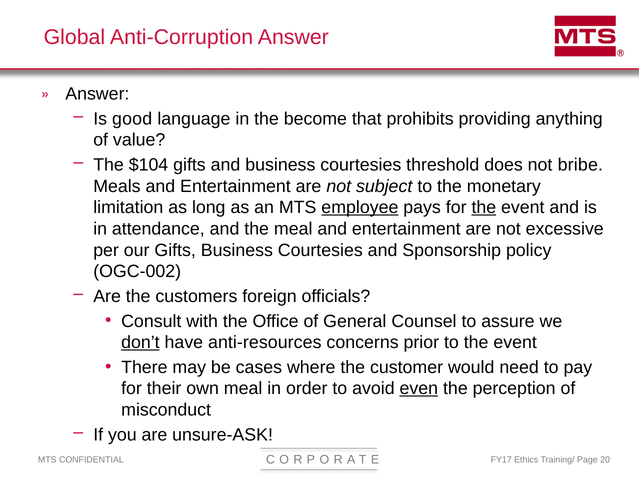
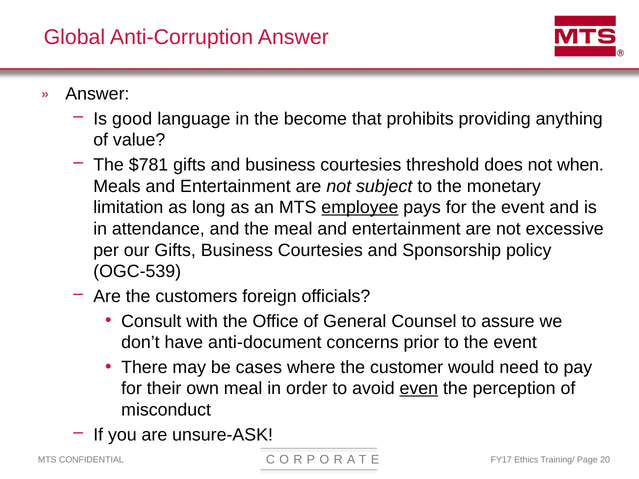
$104: $104 -> $781
bribe: bribe -> when
the at (484, 208) underline: present -> none
OGC-002: OGC-002 -> OGC-539
don’t underline: present -> none
anti-resources: anti-resources -> anti-document
